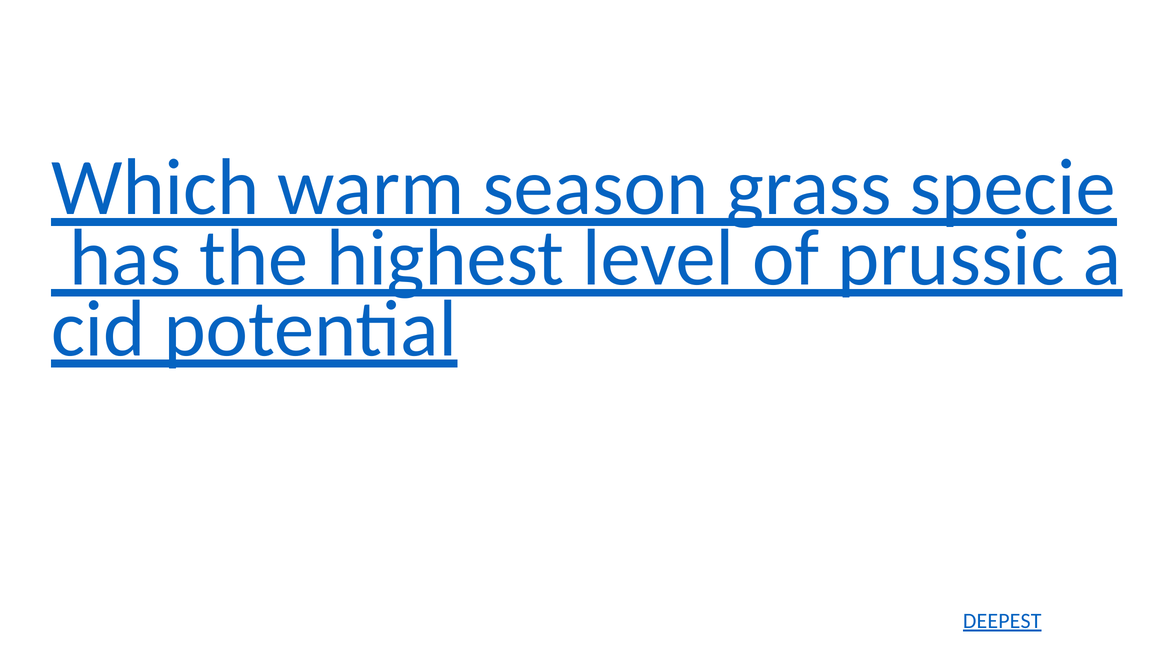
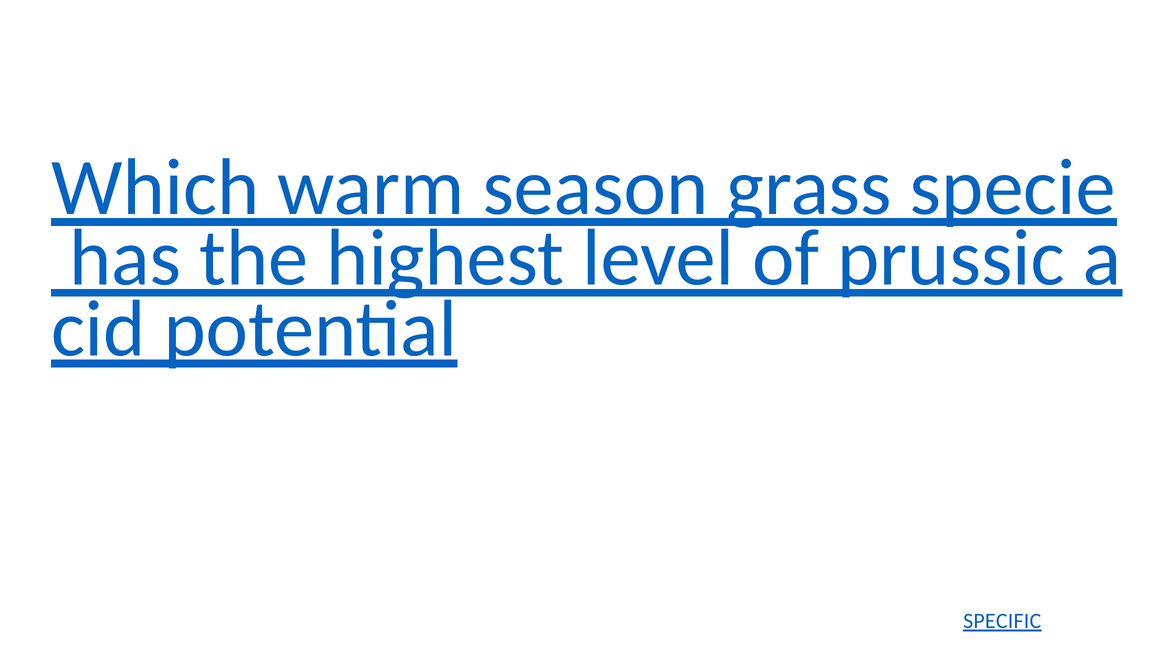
DEEPEST: DEEPEST -> SPECIFIC
